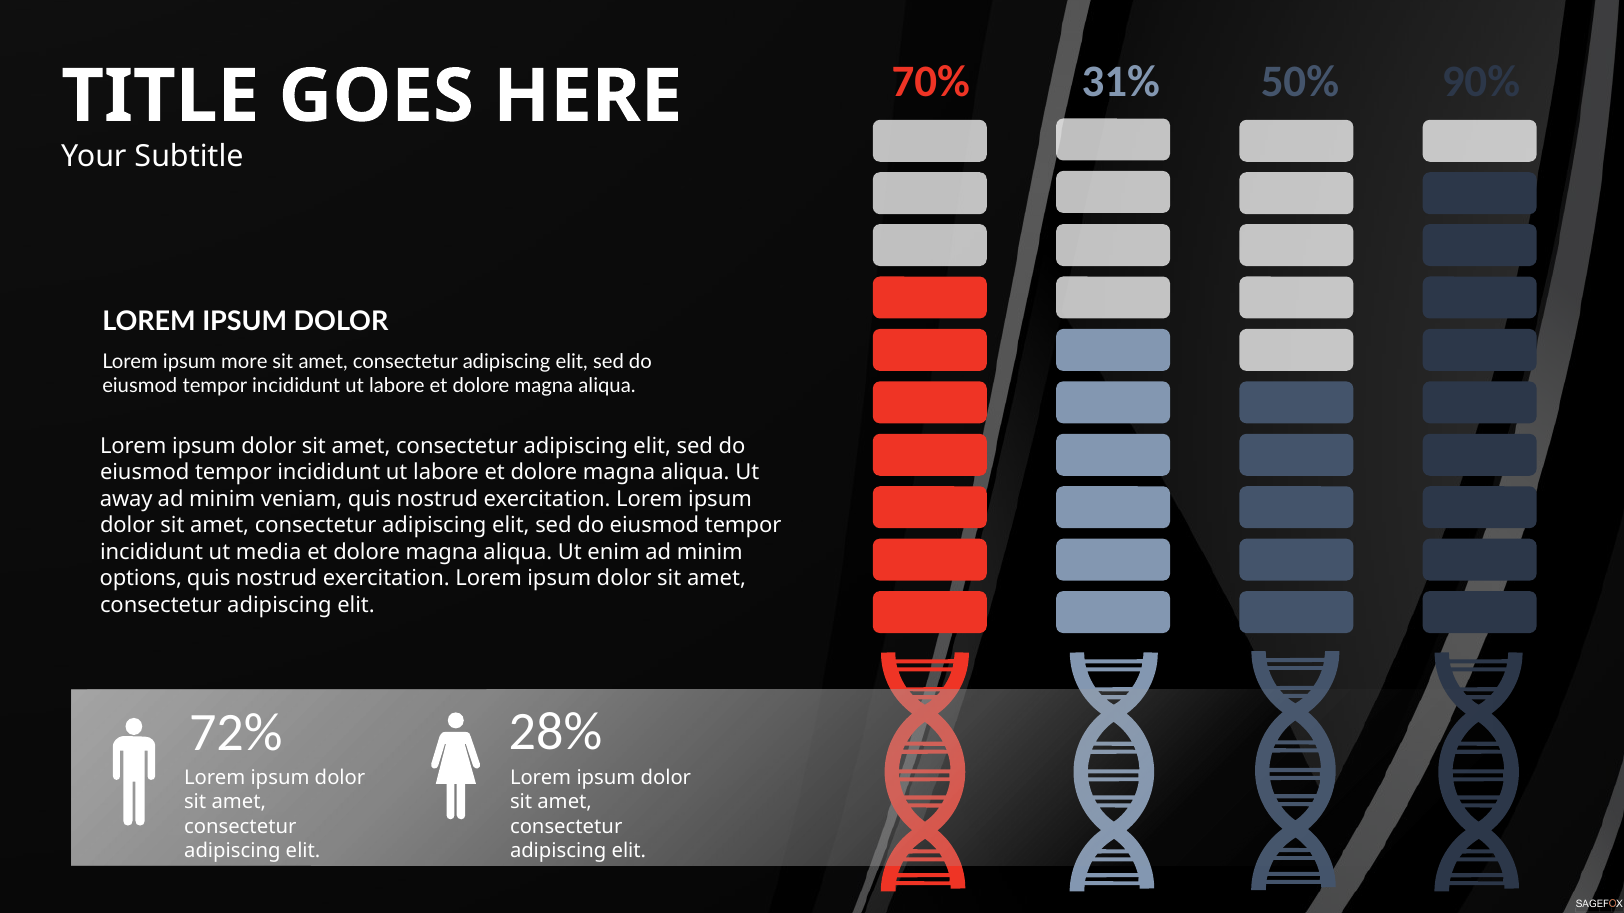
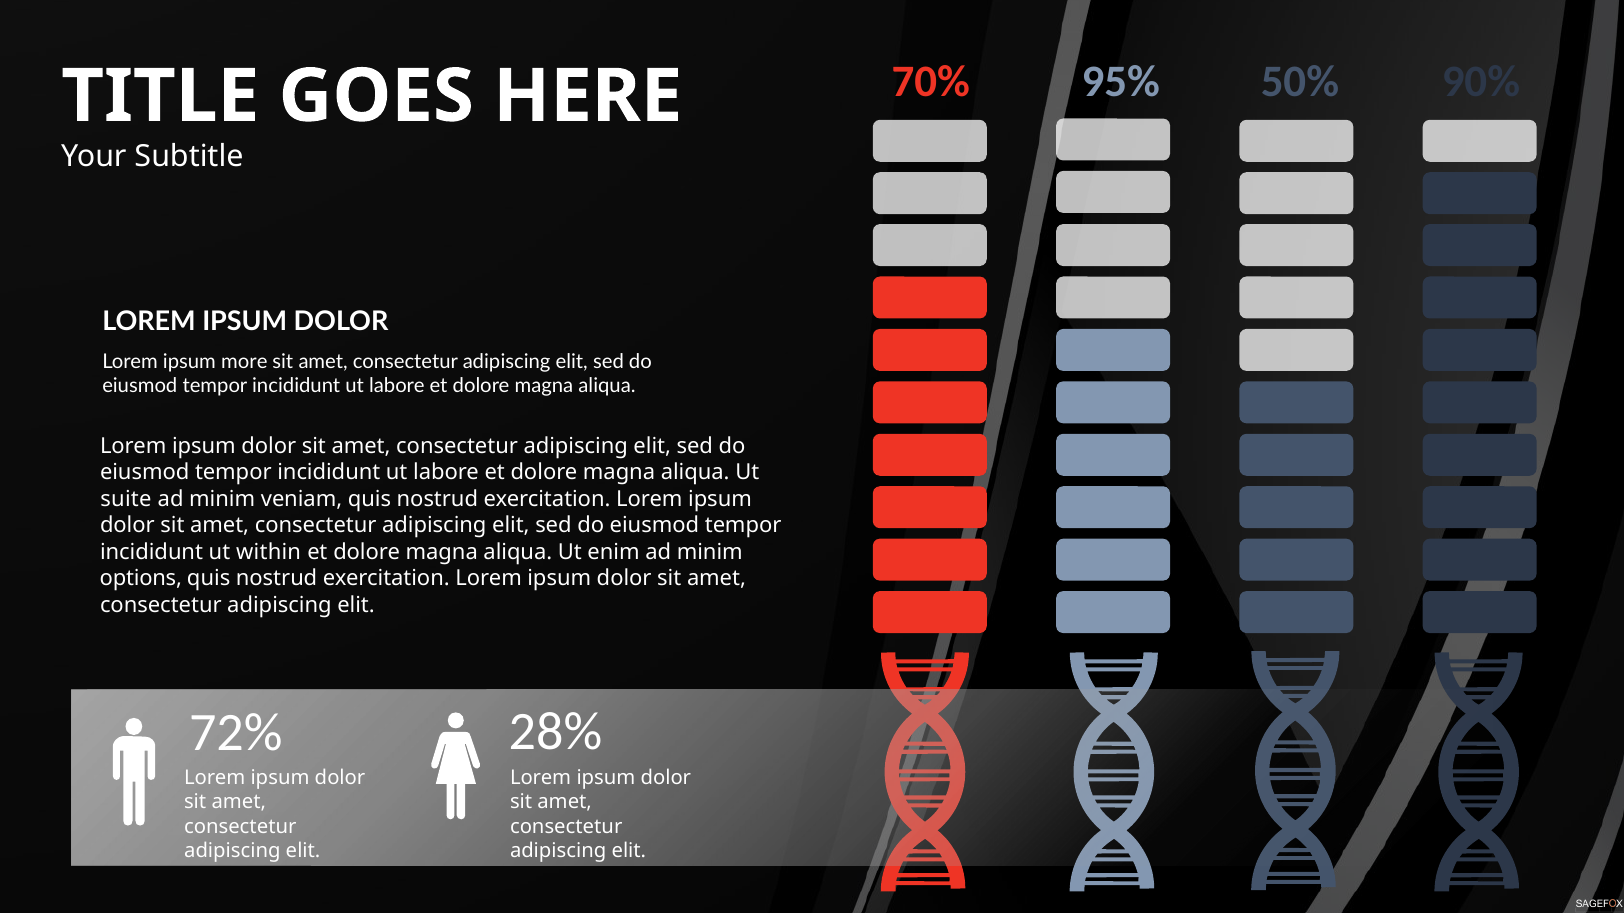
31%: 31% -> 95%
away: away -> suite
media: media -> within
